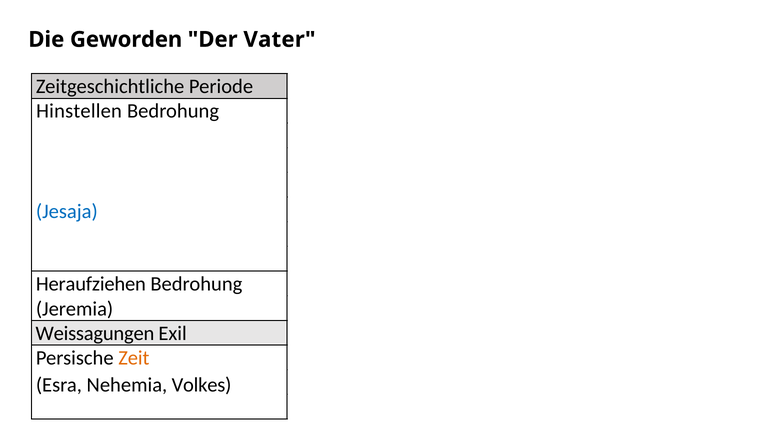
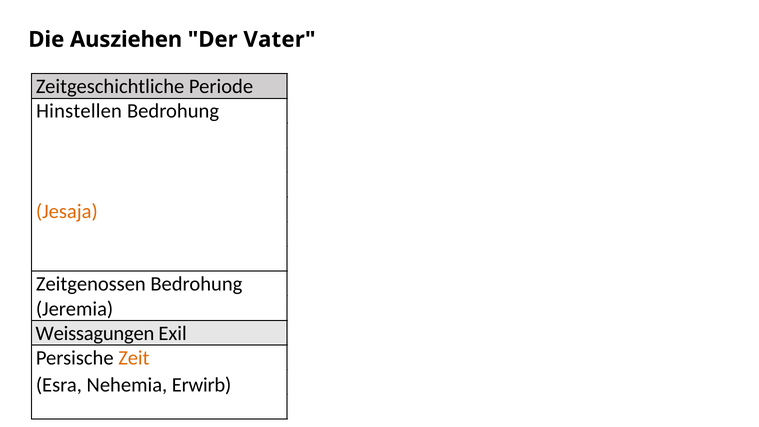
Geworden: Geworden -> Ausziehen
Jesaja colour: blue -> orange
Heraufziehen: Heraufziehen -> Zeitgenossen
Volkes: Volkes -> Erwirb
